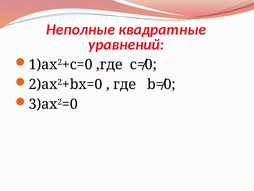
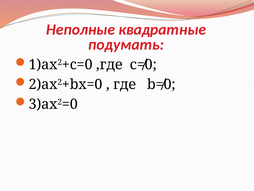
уравнений: уравнений -> подумать
